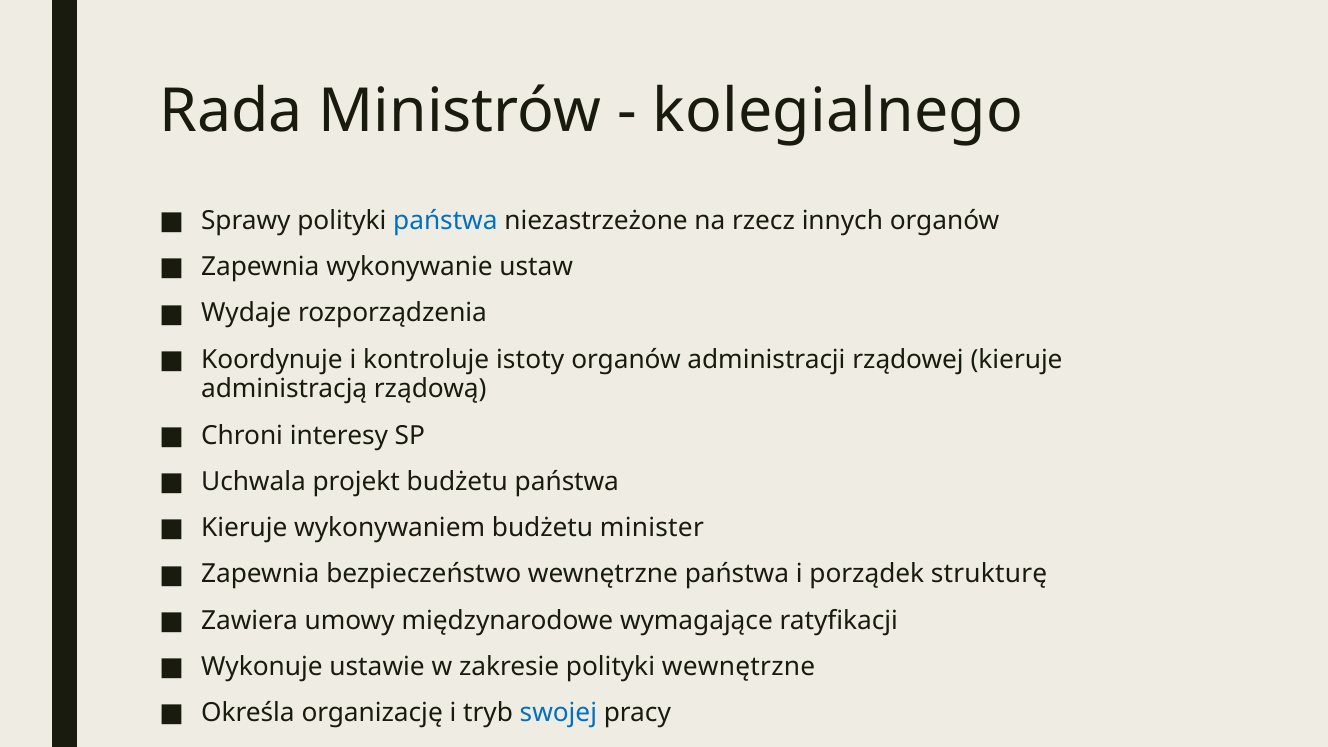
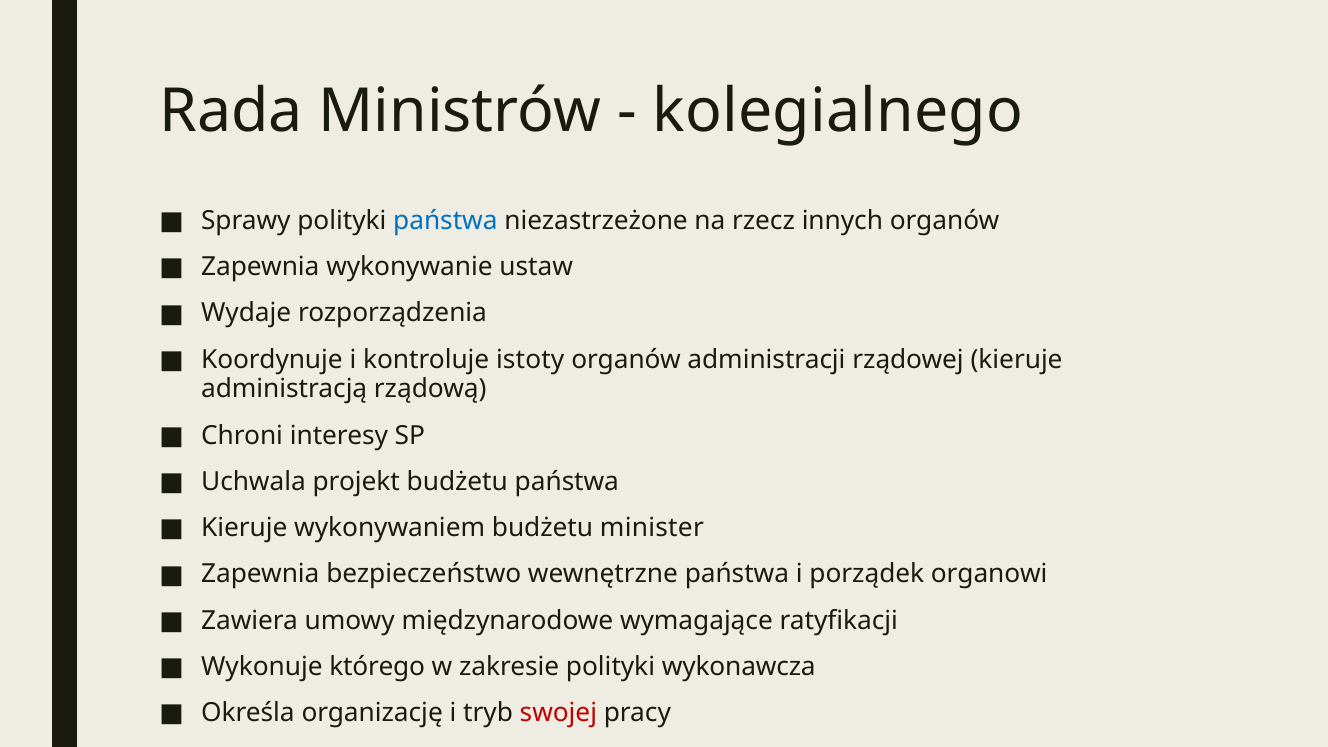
strukturę: strukturę -> organowi
ustawie: ustawie -> którego
polityki wewnętrzne: wewnętrzne -> wykonawcza
swojej colour: blue -> red
